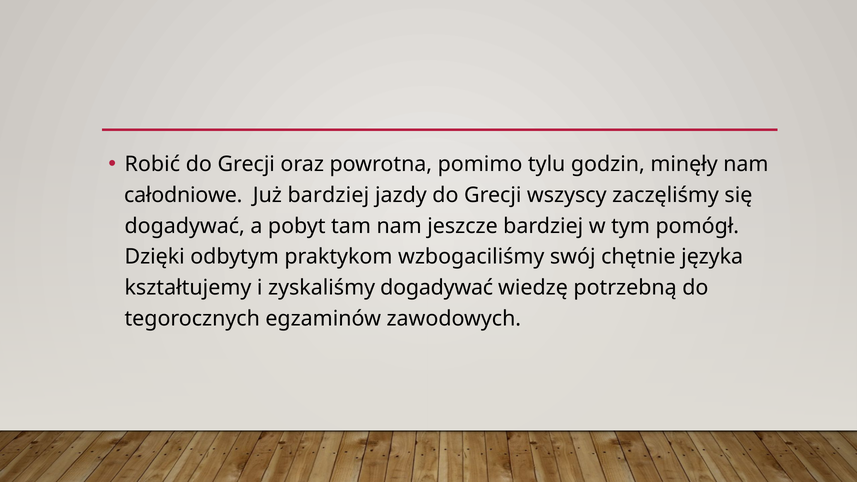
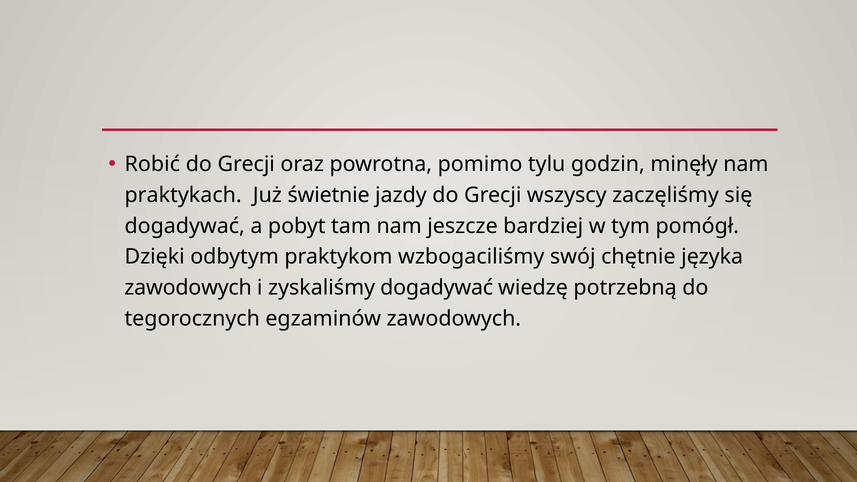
całodniowe: całodniowe -> praktykach
Już bardziej: bardziej -> świetnie
kształtujemy at (188, 288): kształtujemy -> zawodowych
